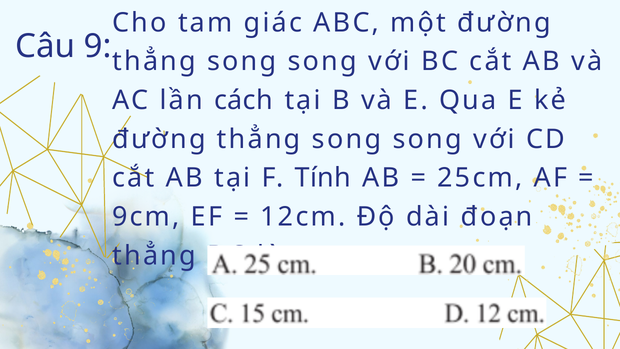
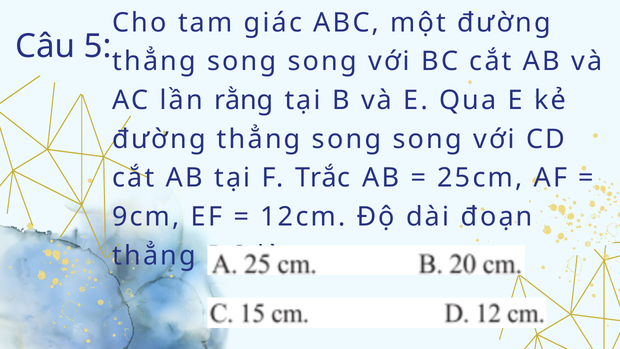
9: 9 -> 5
cách: cách -> rằng
Tính: Tính -> Trắc
